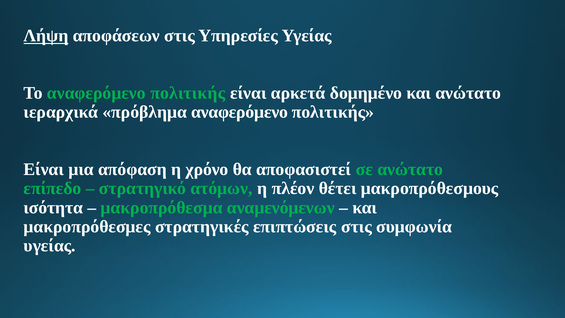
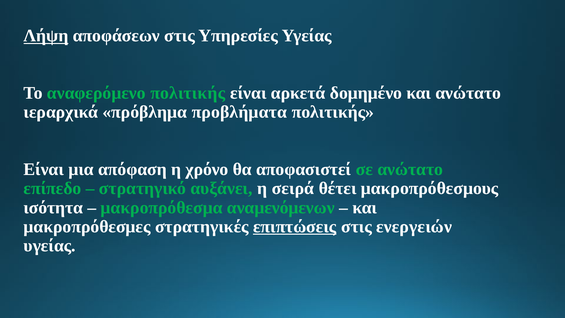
πρόβλημα αναφερόμενο: αναφερόμενο -> προβλήματα
ατόμων: ατόμων -> αυξάνει
πλέον: πλέον -> σειρά
επιπτώσεις underline: none -> present
συμφωνία: συμφωνία -> ενεργειών
